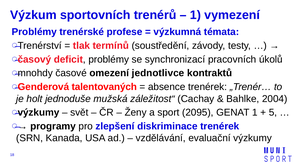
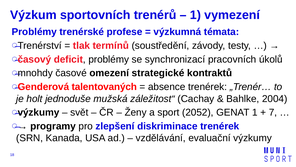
jednotlivce: jednotlivce -> strategické
2095: 2095 -> 2052
5: 5 -> 7
